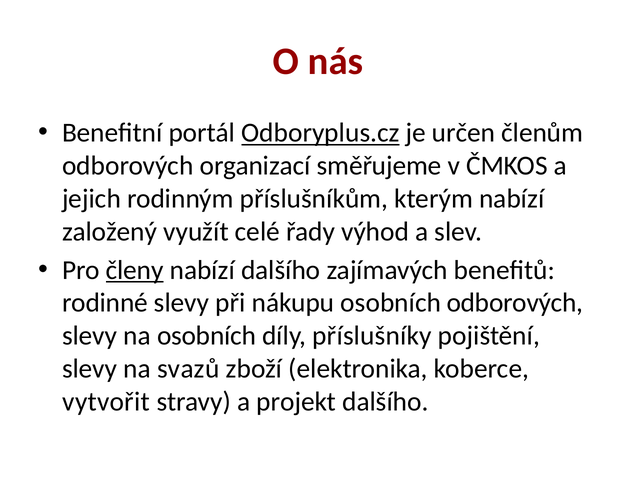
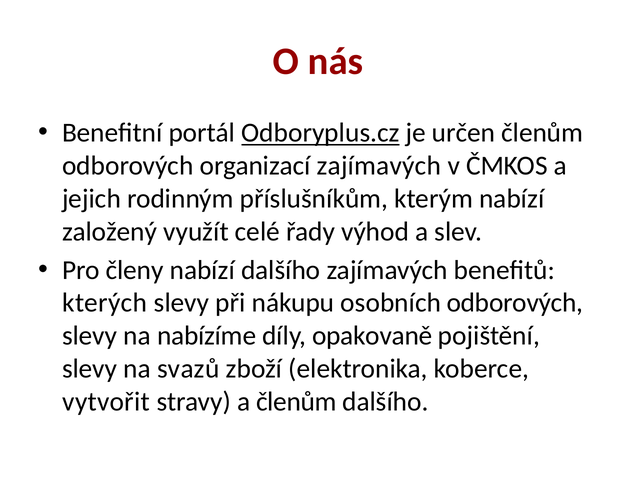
organizací směřujeme: směřujeme -> zajímavých
členy underline: present -> none
rodinné: rodinné -> kterých
na osobních: osobních -> nabízíme
příslušníky: příslušníky -> opakovaně
a projekt: projekt -> členům
